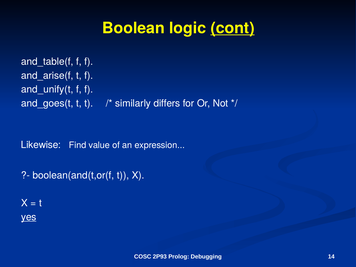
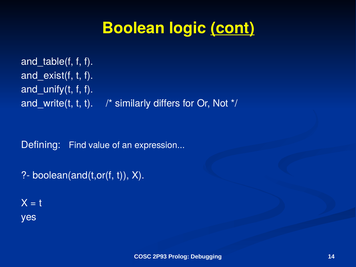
and_arise(f: and_arise(f -> and_exist(f
and_goes(t: and_goes(t -> and_write(t
Likewise: Likewise -> Defining
yes underline: present -> none
